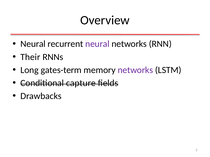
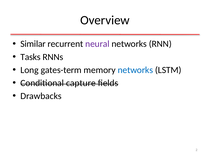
Neural at (33, 44): Neural -> Similar
Their: Their -> Tasks
networks at (135, 70) colour: purple -> blue
